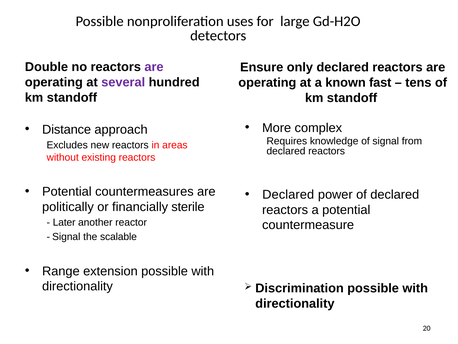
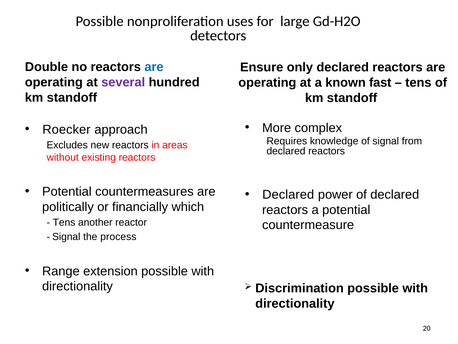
are at (154, 67) colour: purple -> blue
Distance: Distance -> Roecker
sterile: sterile -> which
Later at (64, 222): Later -> Tens
scalable: scalable -> process
